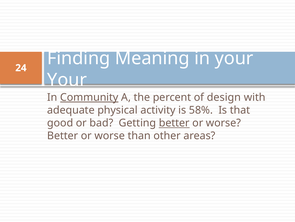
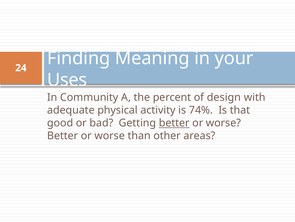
Your at (67, 80): Your -> Uses
Community underline: present -> none
58%: 58% -> 74%
